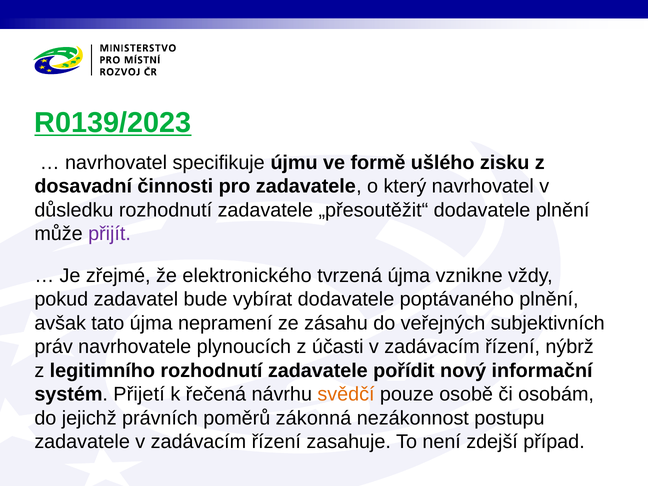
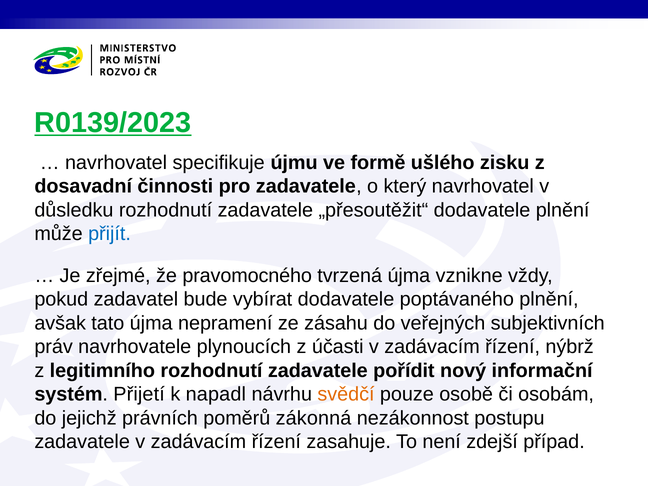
přijít colour: purple -> blue
elektronického: elektronického -> pravomocného
řečená: řečená -> napadl
